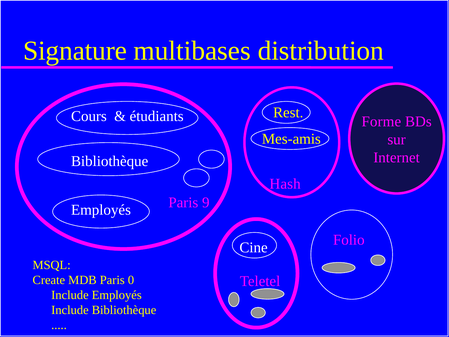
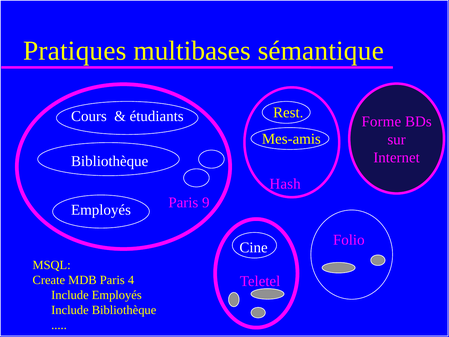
Signature: Signature -> Pratiques
distribution: distribution -> sémantique
0: 0 -> 4
